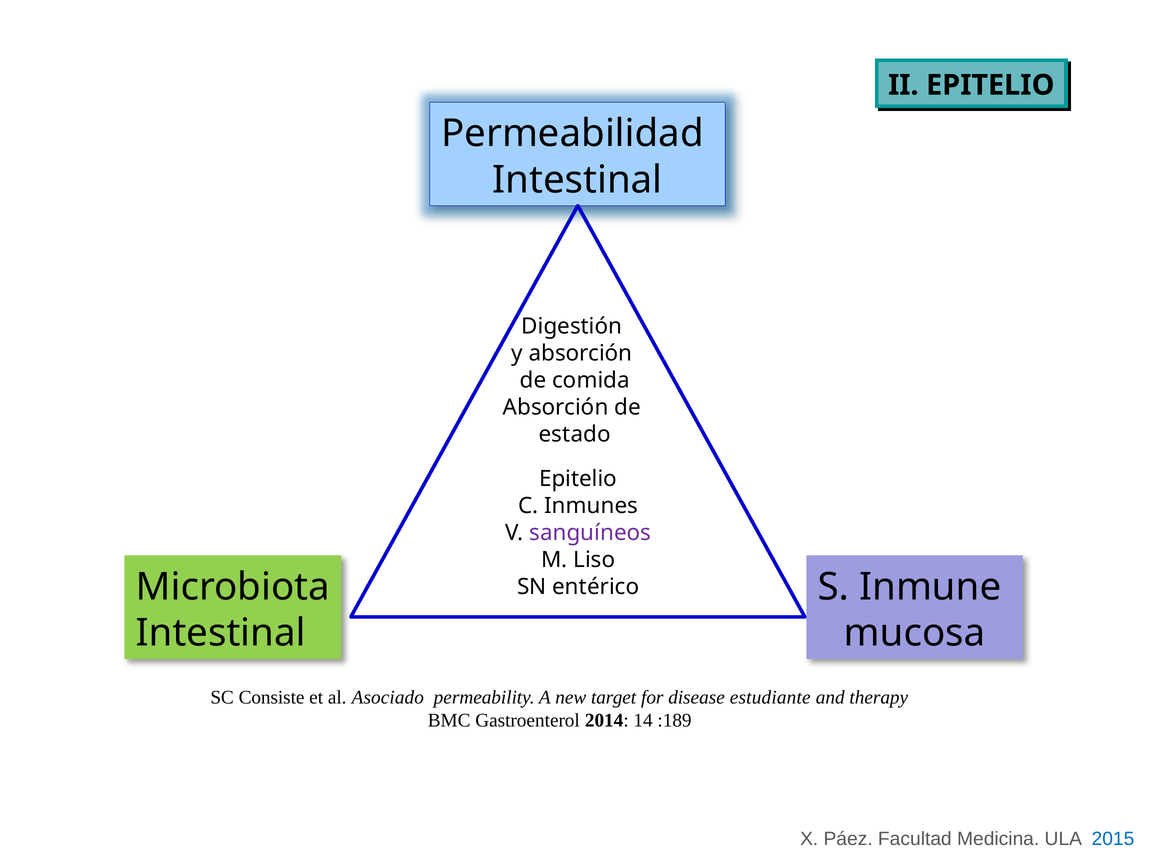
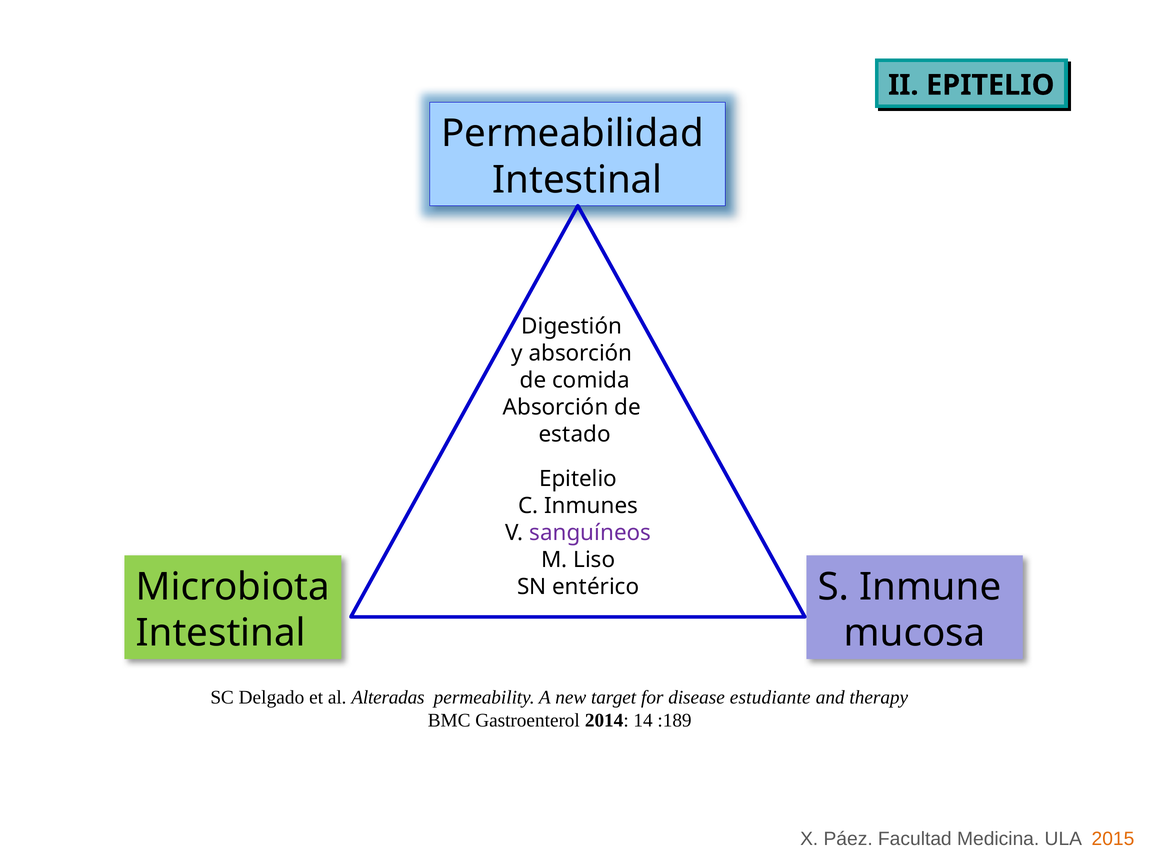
Consiste: Consiste -> Delgado
Asociado: Asociado -> Alteradas
2015 colour: blue -> orange
